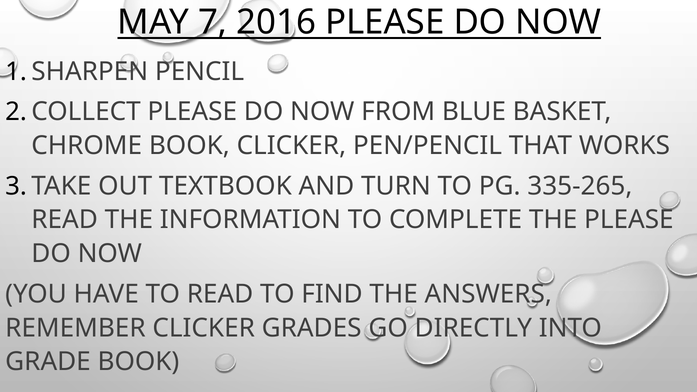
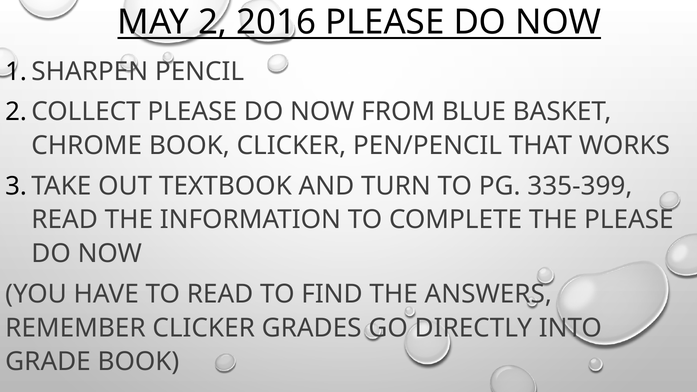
7: 7 -> 2
335-265: 335-265 -> 335-399
